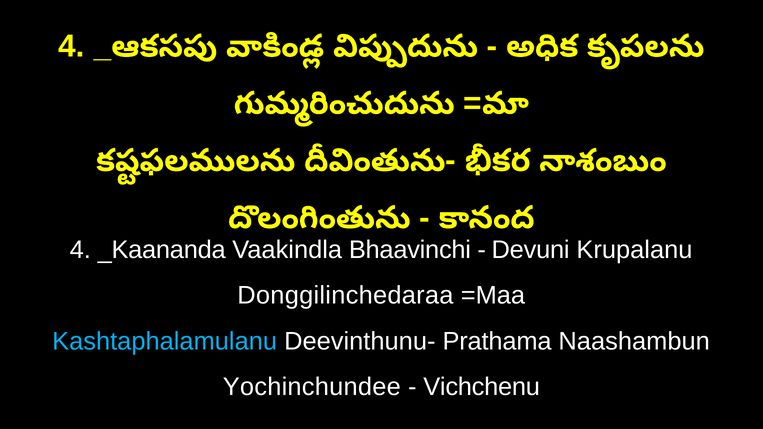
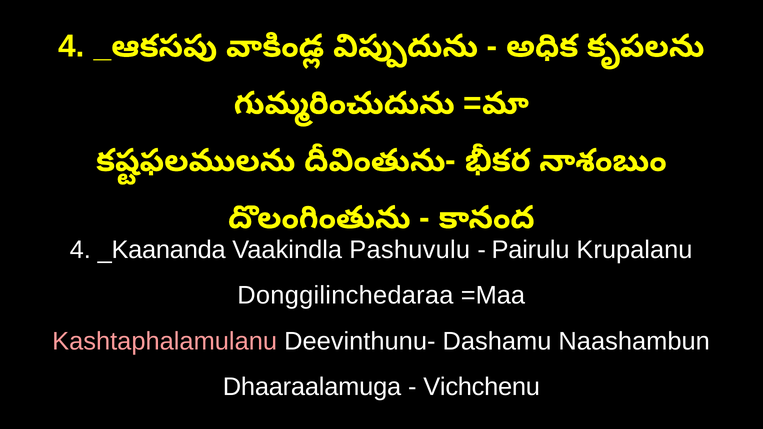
Bhaavinchi: Bhaavinchi -> Pashuvulu
Devuni: Devuni -> Pairulu
Kashtaphalamulanu colour: light blue -> pink
Prathama: Prathama -> Dashamu
Yochinchundee: Yochinchundee -> Dhaaraalamuga
